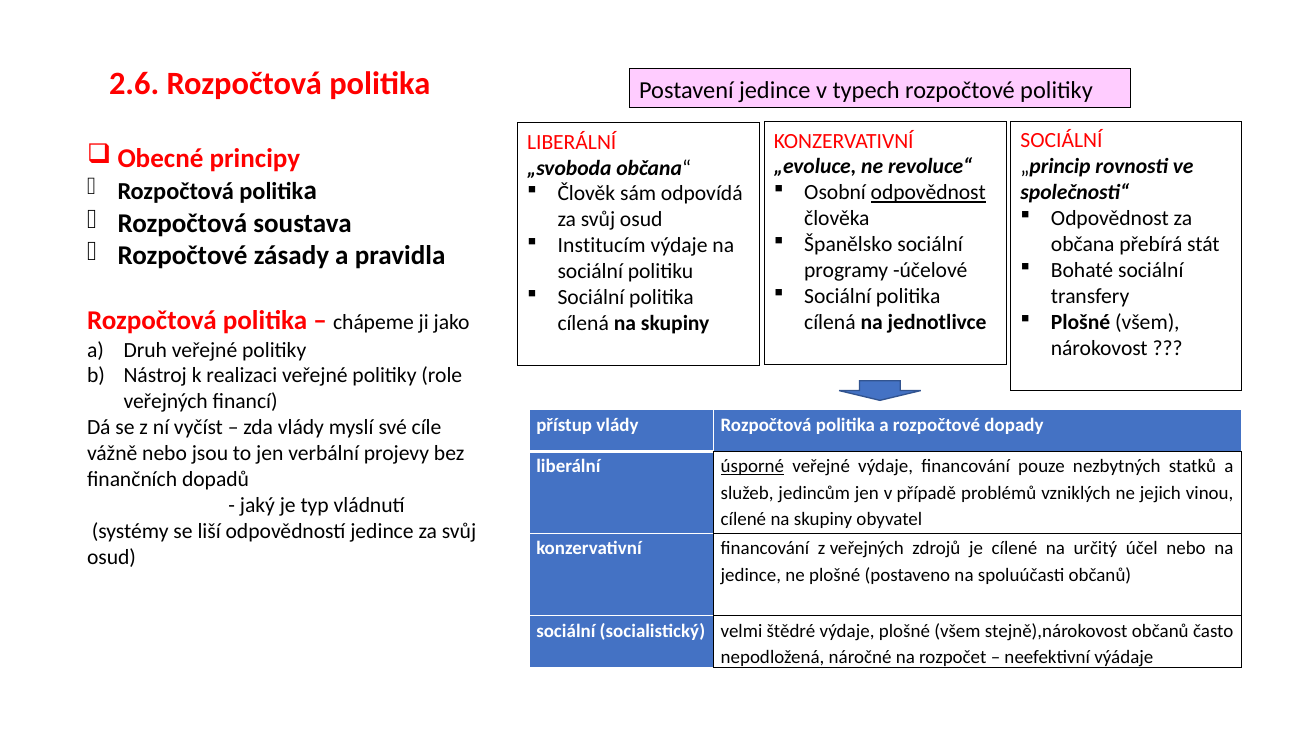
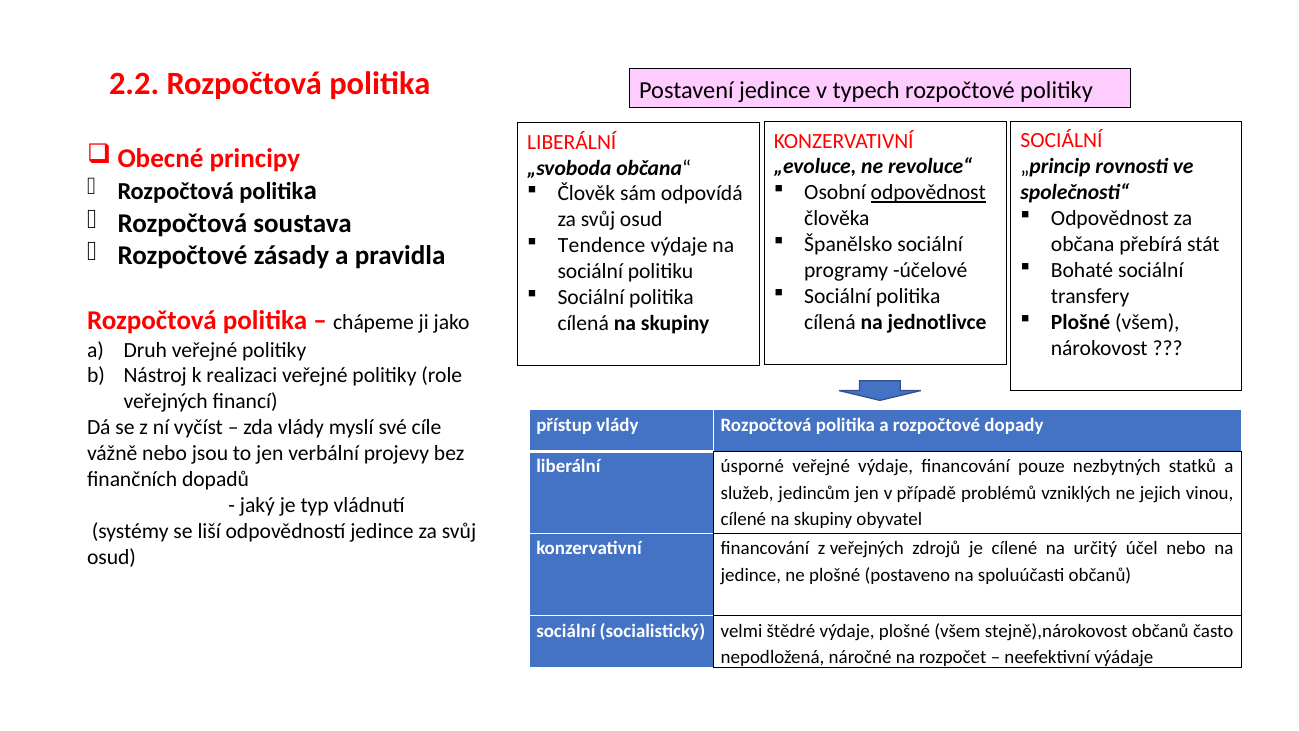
2.6: 2.6 -> 2.2
Institucím: Institucím -> Tendence
úsporné underline: present -> none
